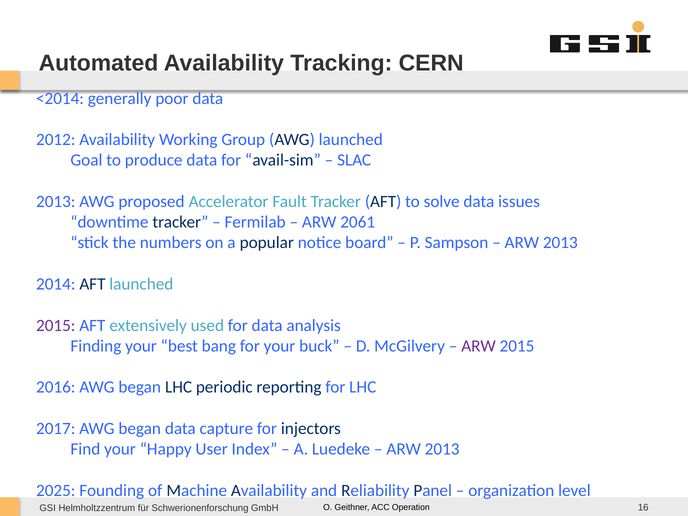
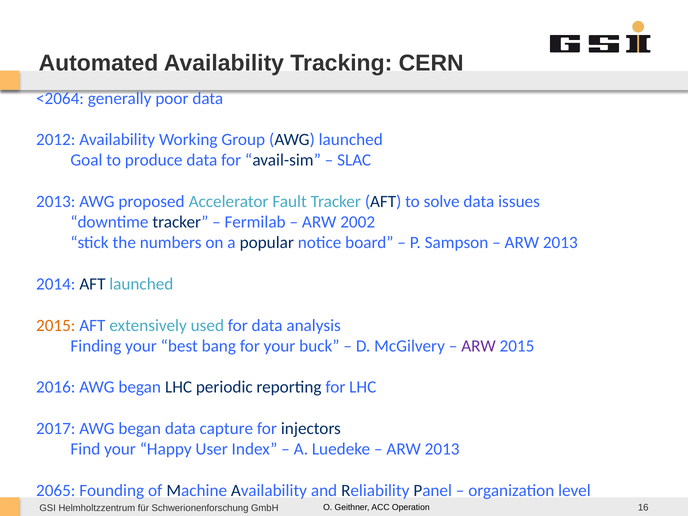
<2014: <2014 -> <2064
2061: 2061 -> 2002
2015 at (56, 325) colour: purple -> orange
2025: 2025 -> 2065
